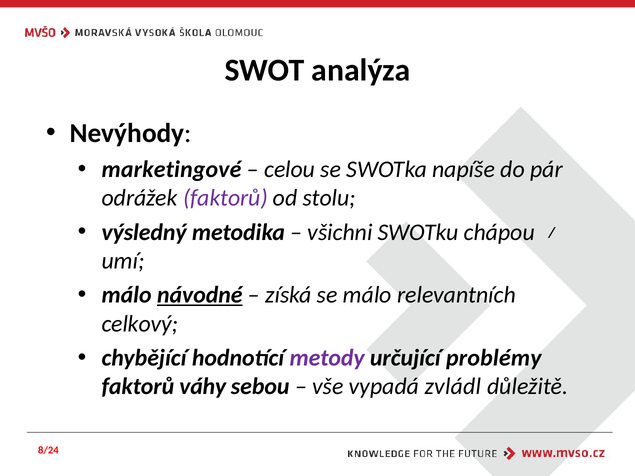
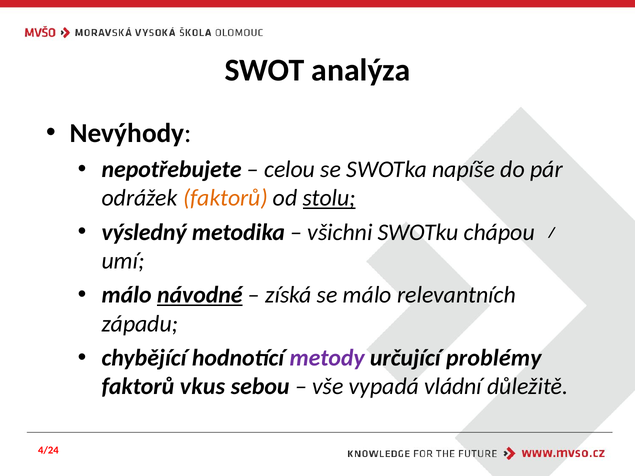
marketingové: marketingové -> nepotřebujete
faktorů at (225, 198) colour: purple -> orange
stolu underline: none -> present
celkový: celkový -> západu
váhy: váhy -> vkus
zvládl: zvládl -> vládní
8/24: 8/24 -> 4/24
